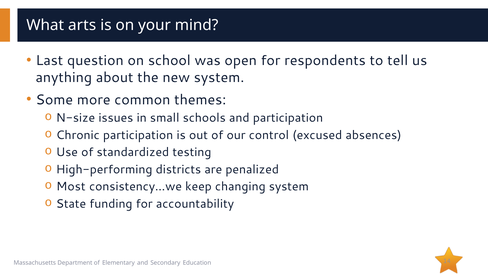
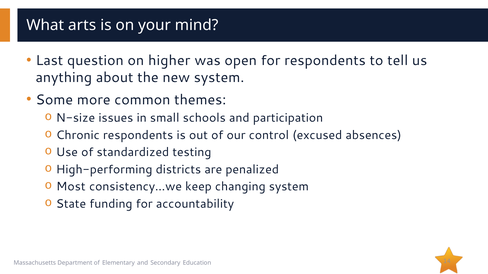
school: school -> higher
Chronic participation: participation -> respondents
